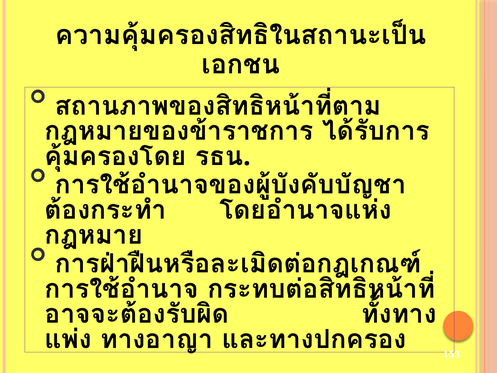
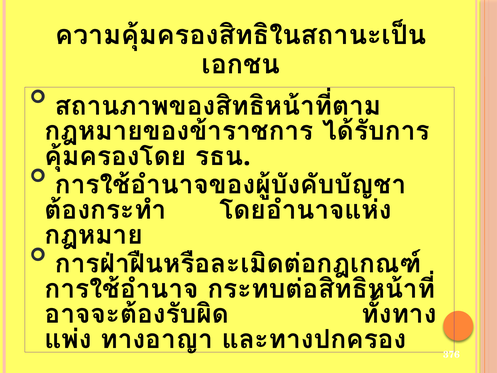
153: 153 -> 376
